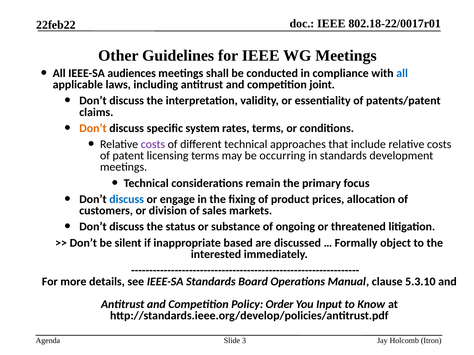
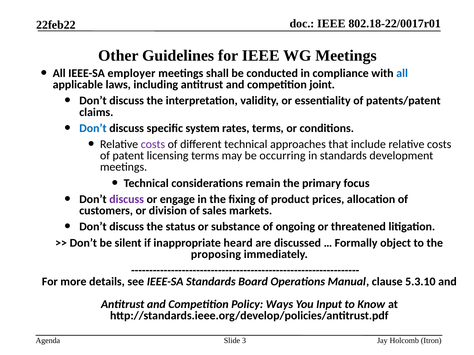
audiences: audiences -> employer
Don’t at (93, 128) colour: orange -> blue
discuss at (127, 200) colour: blue -> purple
based: based -> heard
interested: interested -> proposing
Order: Order -> Ways
